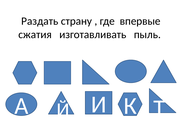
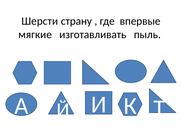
Раздать: Раздать -> Шерсти
сжатия: сжатия -> мягкие
